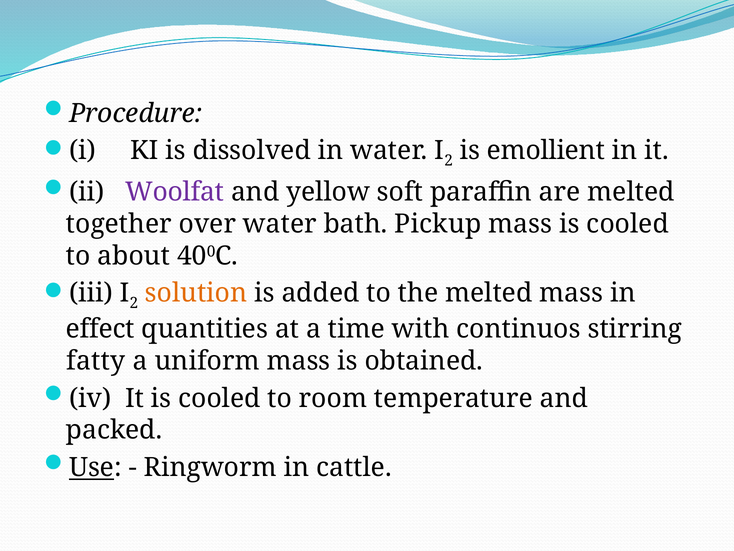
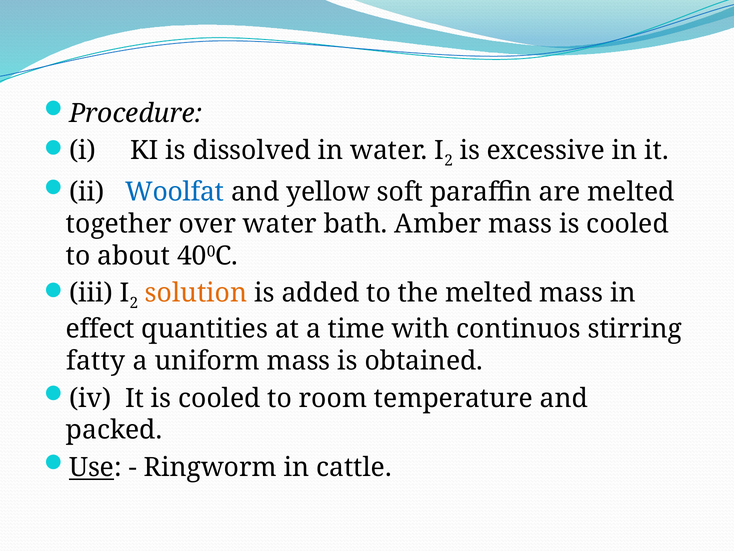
emollient: emollient -> excessive
Woolfat colour: purple -> blue
Pickup: Pickup -> Amber
